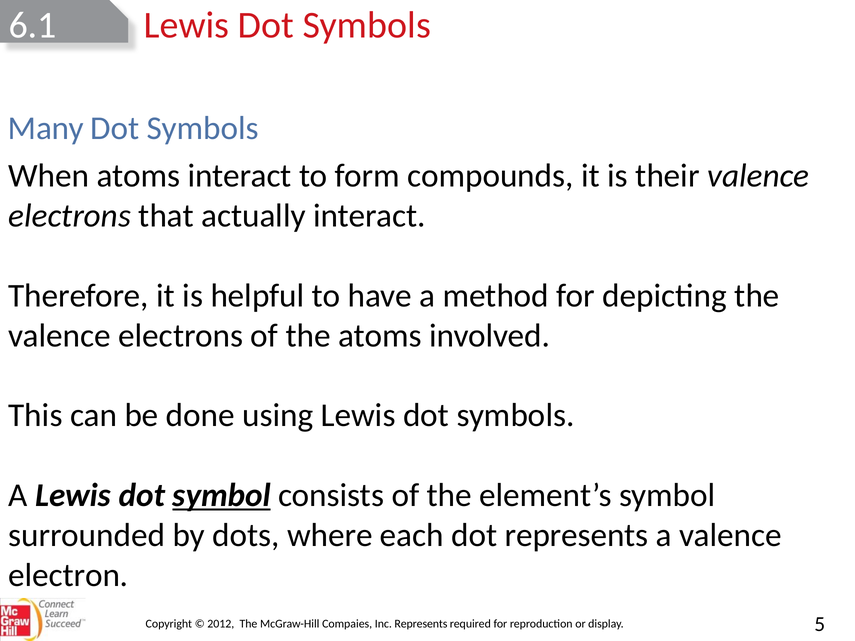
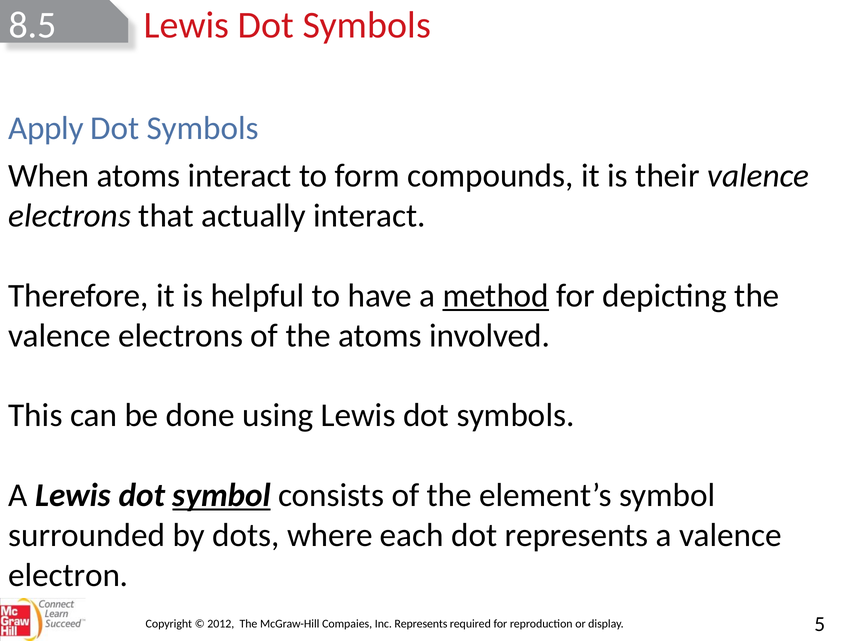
6.1: 6.1 -> 8.5
Many: Many -> Apply
method underline: none -> present
